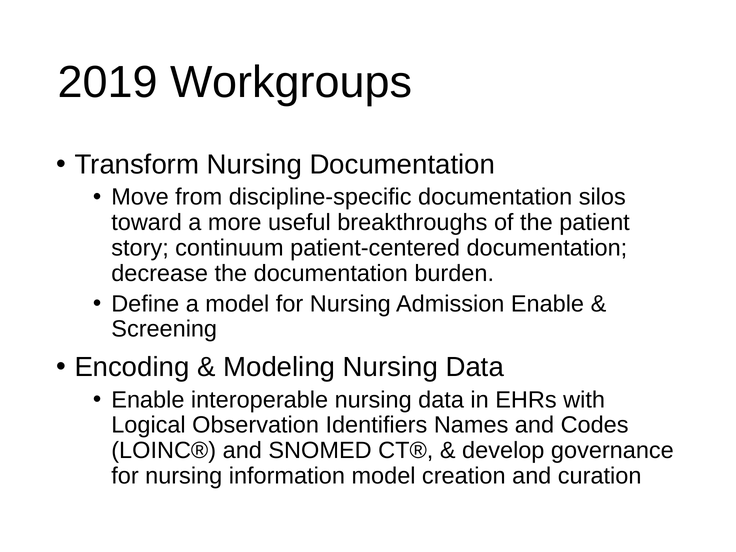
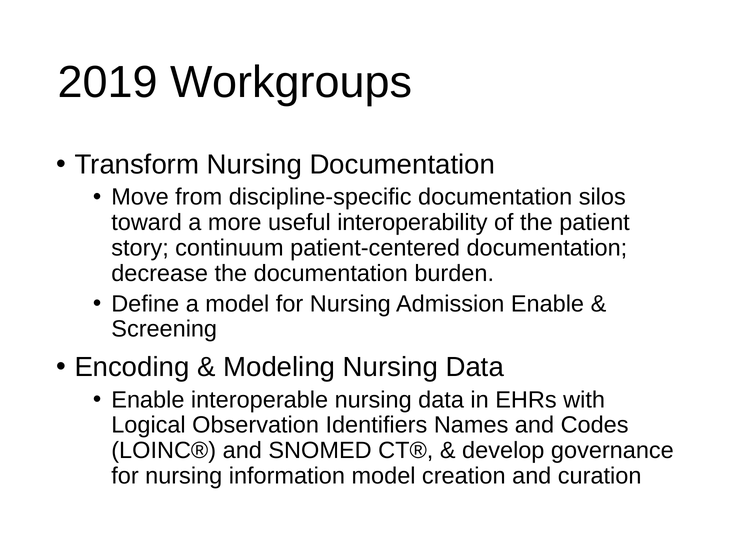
breakthroughs: breakthroughs -> interoperability
